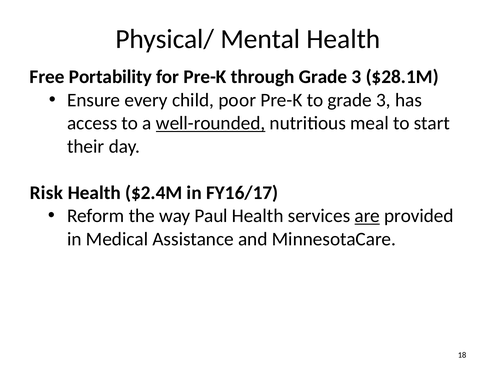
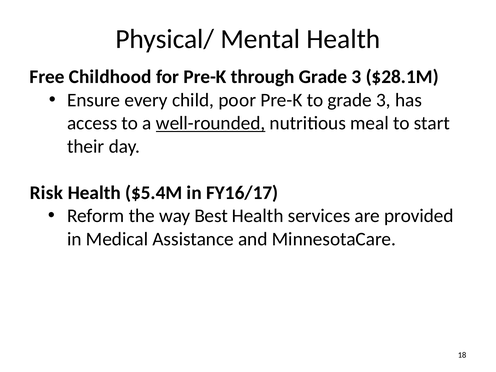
Portability: Portability -> Childhood
$2.4M: $2.4M -> $5.4M
Paul: Paul -> Best
are underline: present -> none
